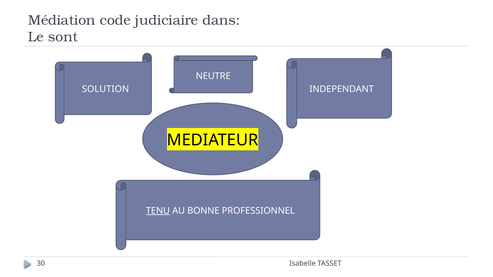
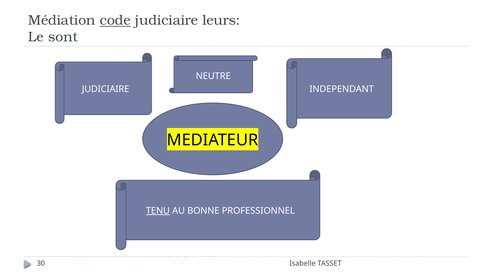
code underline: none -> present
dans: dans -> leurs
SOLUTION at (106, 89): SOLUTION -> JUDICIAIRE
